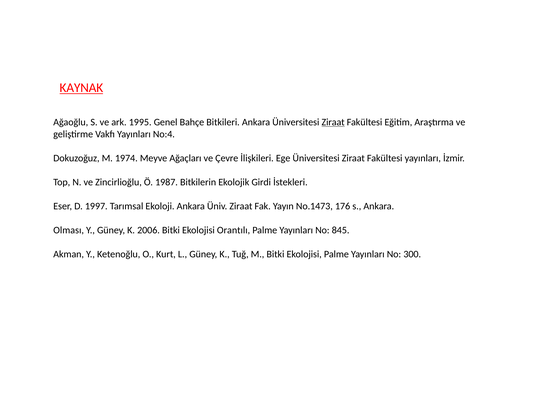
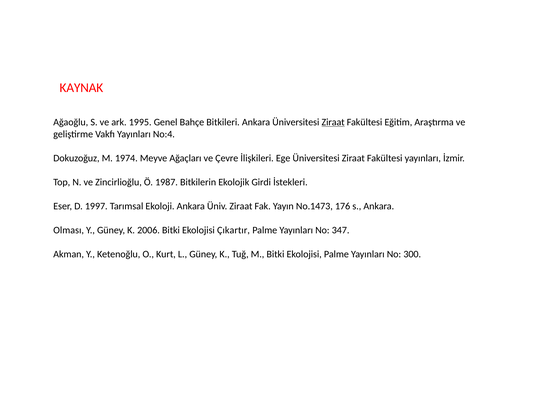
KAYNAK underline: present -> none
Orantılı: Orantılı -> Çıkartır
845: 845 -> 347
